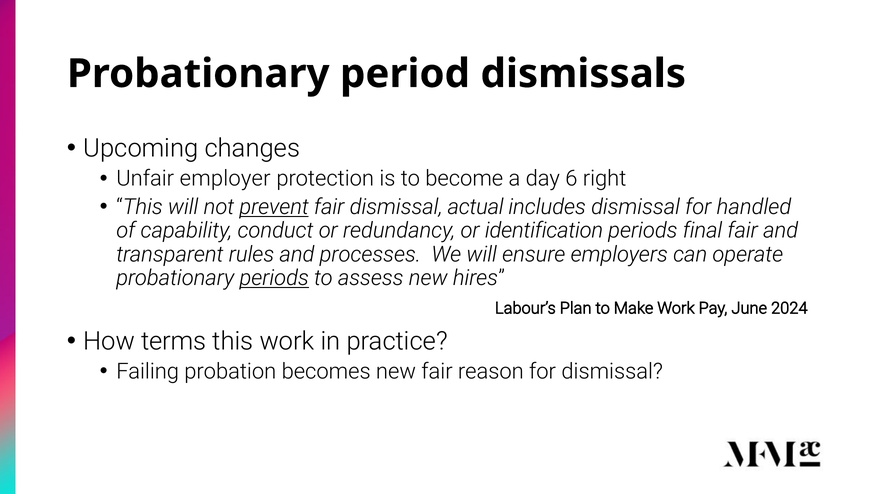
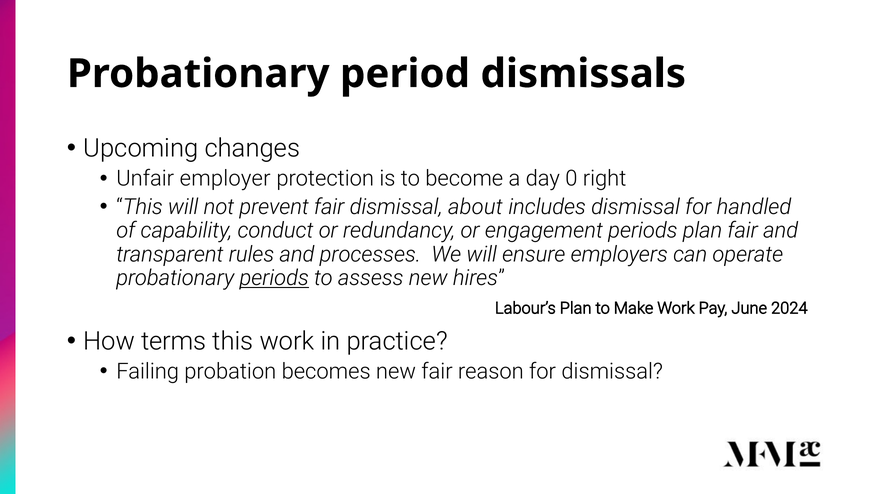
6: 6 -> 0
prevent underline: present -> none
actual: actual -> about
identification: identification -> engagement
periods final: final -> plan
